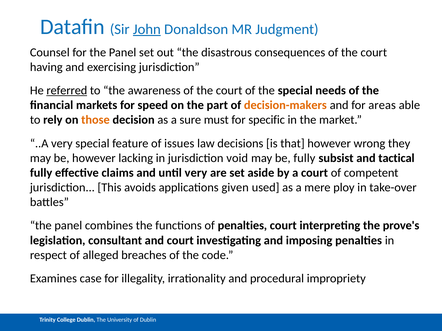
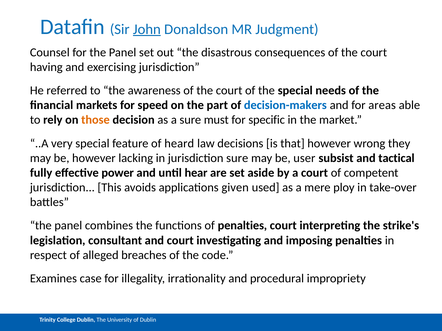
referred underline: present -> none
decision-makers colour: orange -> blue
issues: issues -> heard
jurisdiction void: void -> sure
be fully: fully -> user
claims: claims -> power
until very: very -> hear
prove's: prove's -> strike's
